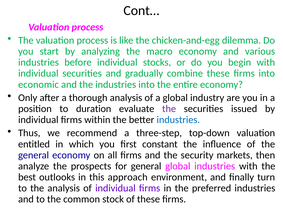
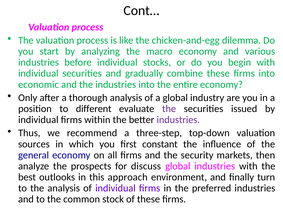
duration: duration -> different
industries at (178, 120) colour: blue -> purple
entitled: entitled -> sources
for general: general -> discuss
